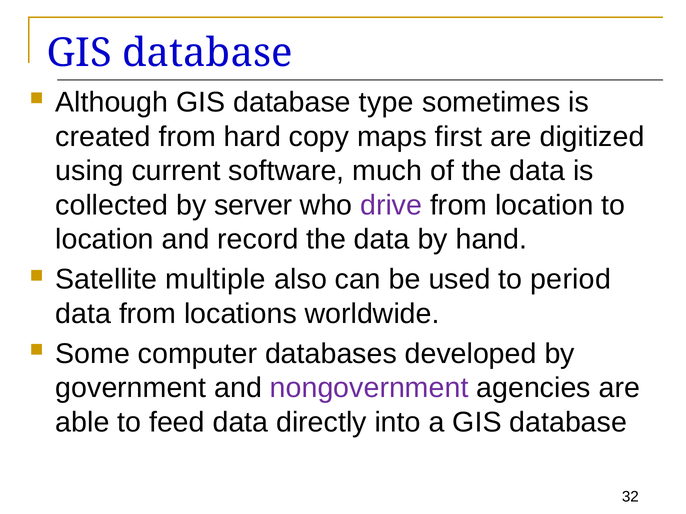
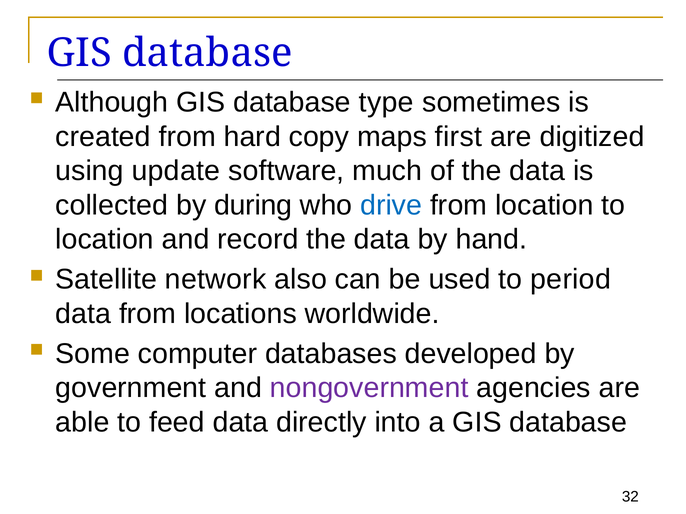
current: current -> update
server: server -> during
drive colour: purple -> blue
multiple: multiple -> network
